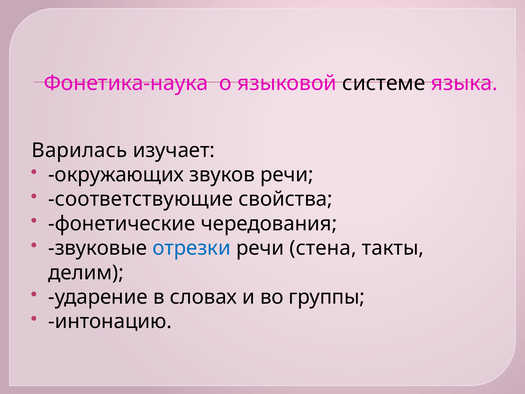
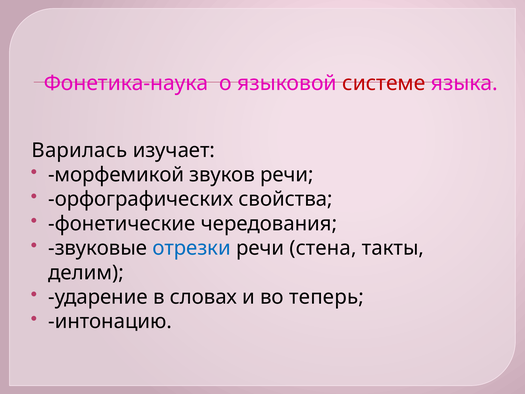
системе colour: black -> red
окружающих: окружающих -> морфемикой
соответствующие: соответствующие -> орфографических
группы: группы -> теперь
